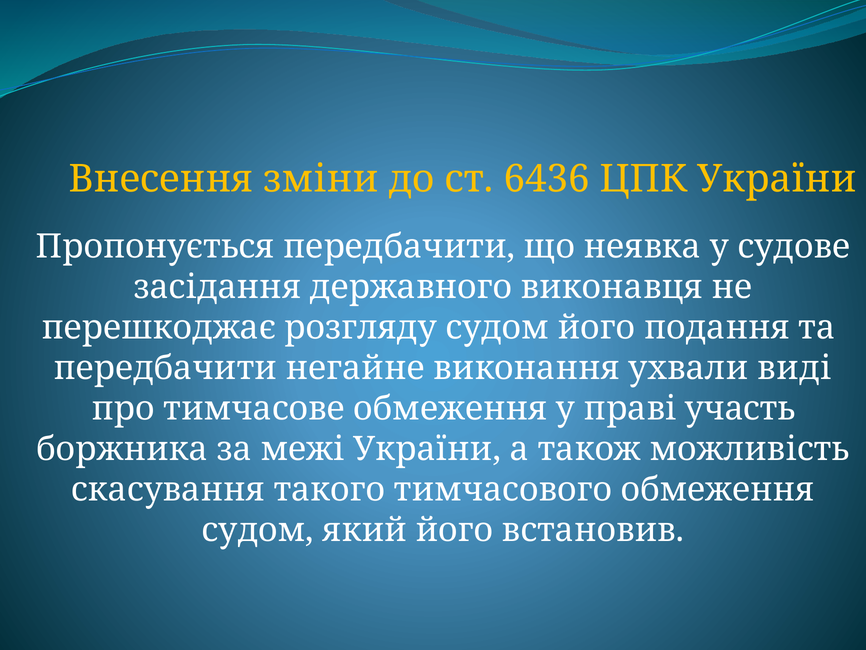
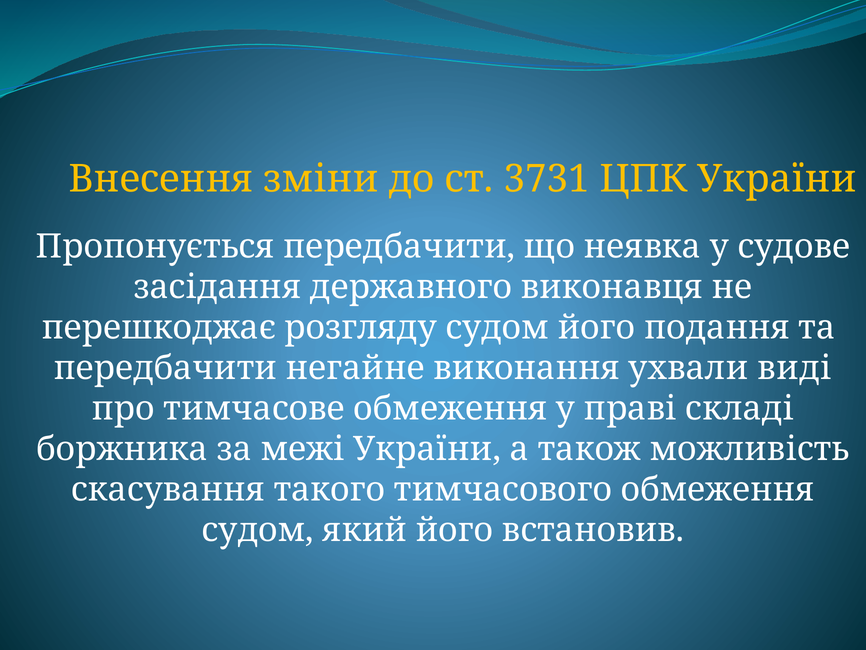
6436: 6436 -> 3731
участь: участь -> складі
